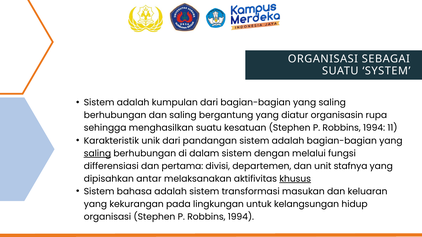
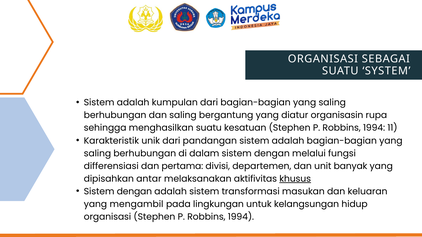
saling at (97, 154) underline: present -> none
stafnya: stafnya -> banyak
bahasa at (134, 192): bahasa -> dengan
kekurangan: kekurangan -> mengambil
